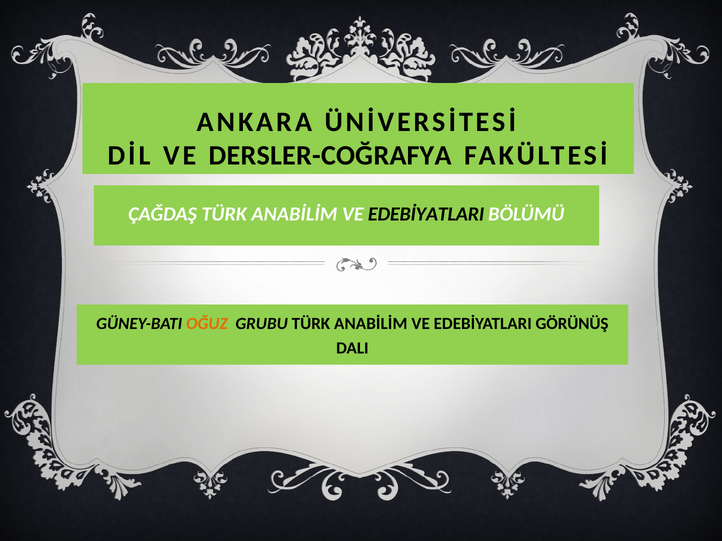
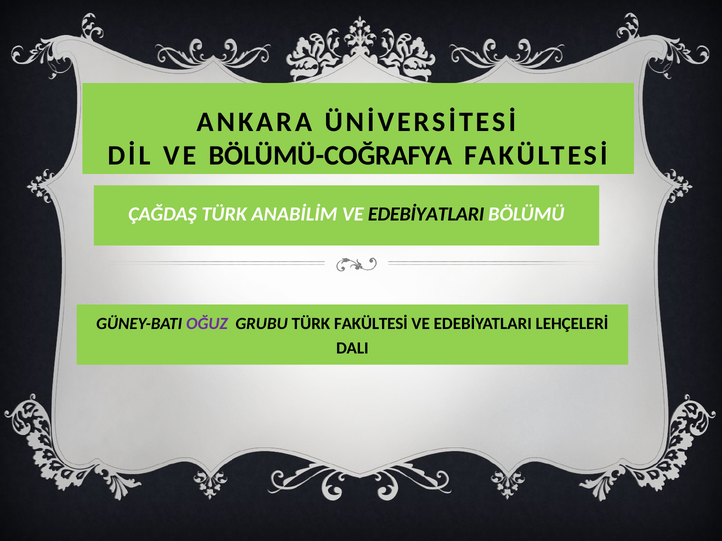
DERSLER-COĞRAFYA: DERSLER-COĞRAFYA -> BÖLÜMÜ-COĞRAFYA
OĞUZ colour: orange -> purple
GRUBU TÜRK ANABİLİM: ANABİLİM -> FAKÜLTESİ
GÖRÜNÜŞ: GÖRÜNÜŞ -> LEHÇELERİ
